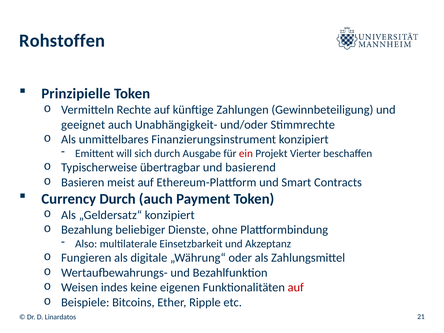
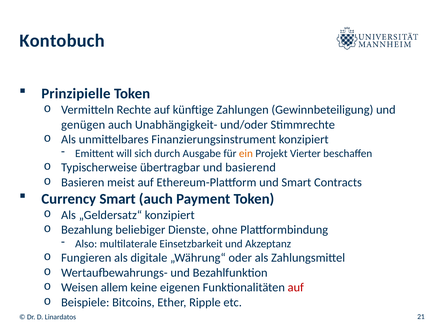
Rohstoffen: Rohstoffen -> Kontobuch
geeignet: geeignet -> genügen
ein colour: red -> orange
Currency Durch: Durch -> Smart
indes: indes -> allem
